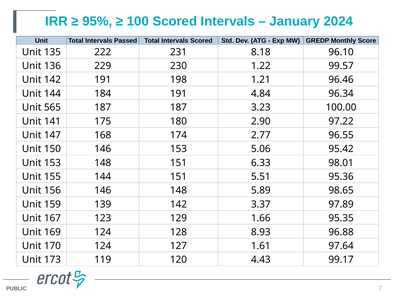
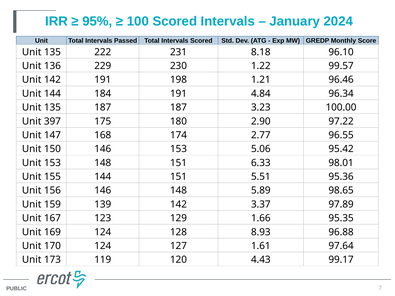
565 at (52, 108): 565 -> 135
141: 141 -> 397
